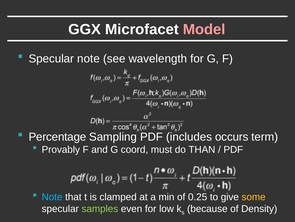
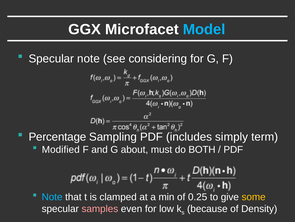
Model colour: pink -> light blue
wavelength: wavelength -> considering
occurs: occurs -> simply
Provably: Provably -> Modified
coord: coord -> about
THAN: THAN -> BOTH
samples colour: light green -> pink
